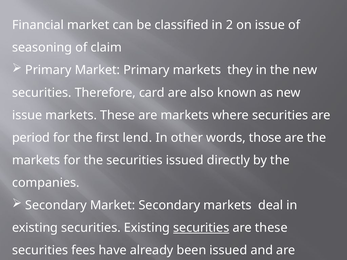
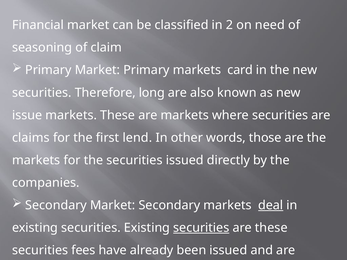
on issue: issue -> need
they: they -> card
card: card -> long
period: period -> claims
deal underline: none -> present
